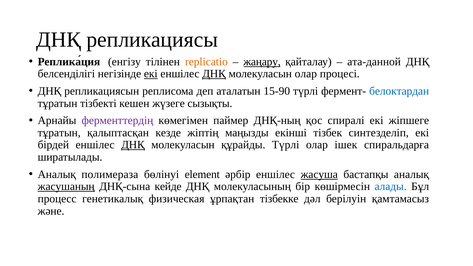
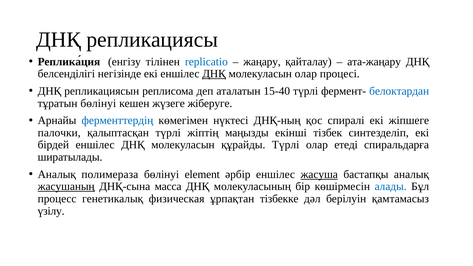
replicatio colour: orange -> blue
жаңару underline: present -> none
ата-данной: ата-данной -> ата-жаңару
екі at (151, 74) underline: present -> none
15-90: 15-90 -> 15-40
тұратын тізбекті: тізбекті -> бөлінуі
сызықты: сызықты -> жіберуге
ферменттердің colour: purple -> blue
паймер: паймер -> нүктесі
тұратын at (59, 133): тұратын -> палочки
қалыптасқан кезде: кезде -> түрлі
ДНҚ at (133, 145) underline: present -> none
ішек: ішек -> етеді
кейде: кейде -> масса
және: және -> үзілу
